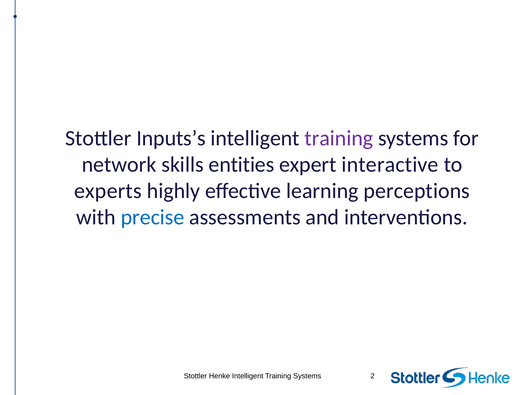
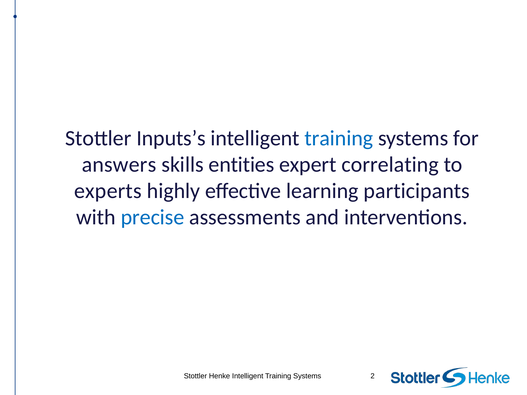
training at (339, 138) colour: purple -> blue
network: network -> answers
interactive: interactive -> correlating
perceptions: perceptions -> participants
